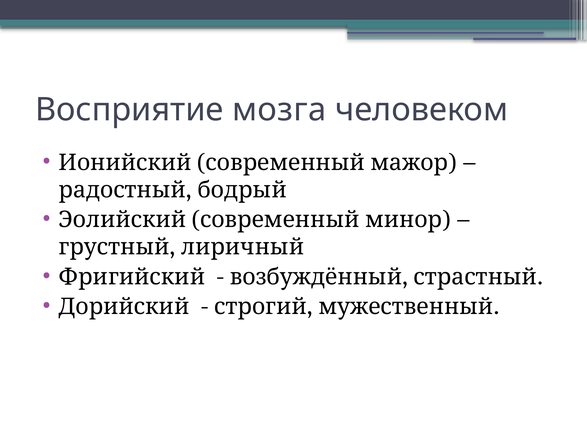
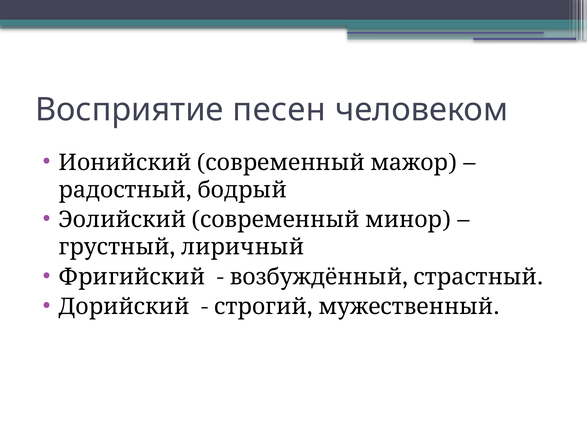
мозга: мозга -> песен
